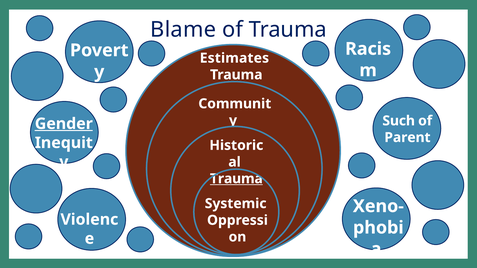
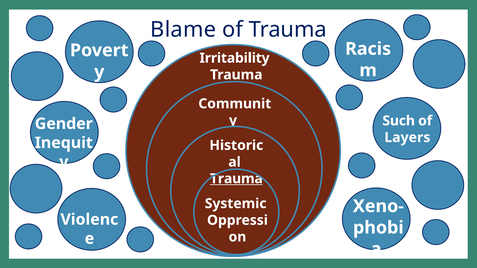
Estimates: Estimates -> Irritability
Gender underline: present -> none
Parent: Parent -> Layers
